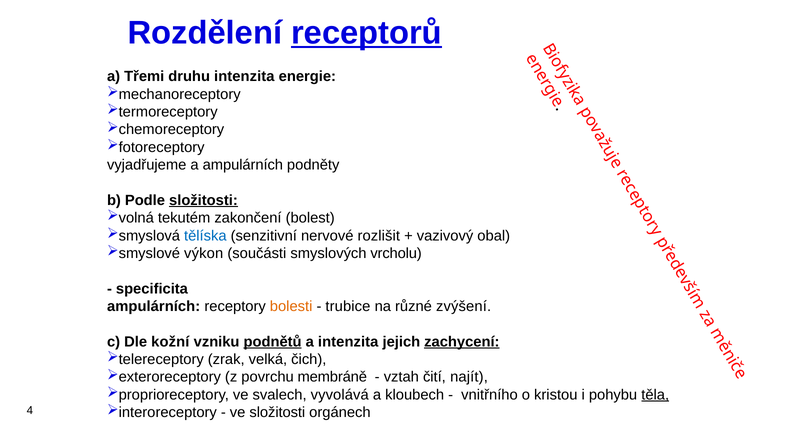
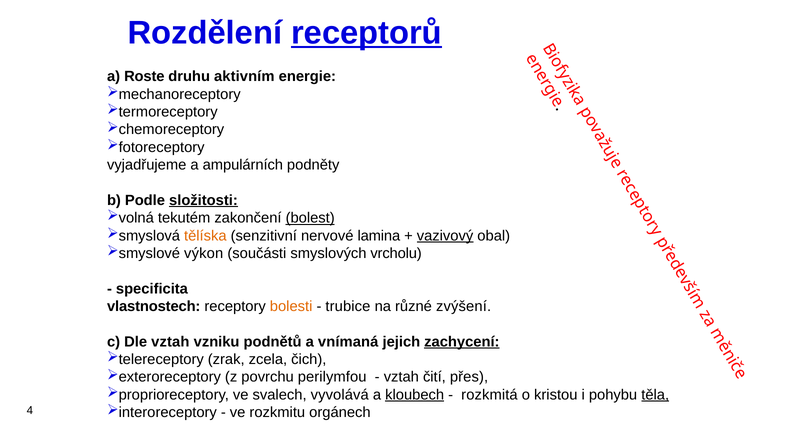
Třemi: Třemi -> Roste
druhu intenzita: intenzita -> aktivním
bolest underline: none -> present
tělíska colour: blue -> orange
rozlišit: rozlišit -> lamina
vazivový underline: none -> present
ampulárních at (154, 307): ampulárních -> vlastnostech
Dle kožní: kožní -> vztah
podnětů underline: present -> none
a intenzita: intenzita -> vnímaná
velká: velká -> zcela
membráně: membráně -> perilymfou
najít: najít -> přes
kloubech underline: none -> present
vnitřního: vnitřního -> rozkmitá
ve složitosti: složitosti -> rozkmitu
